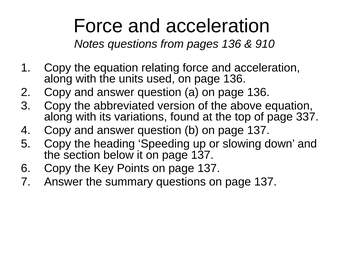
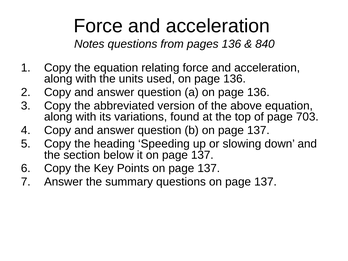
910: 910 -> 840
337: 337 -> 703
